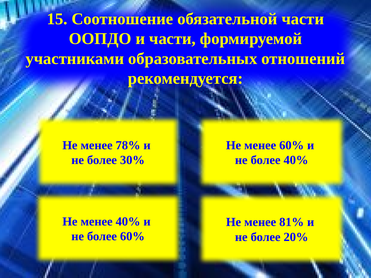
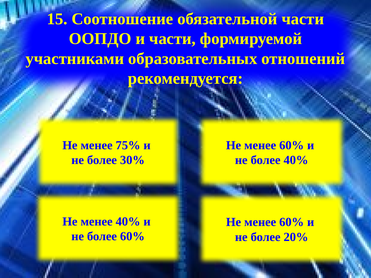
78%: 78% -> 75%
81% at (292, 222): 81% -> 60%
